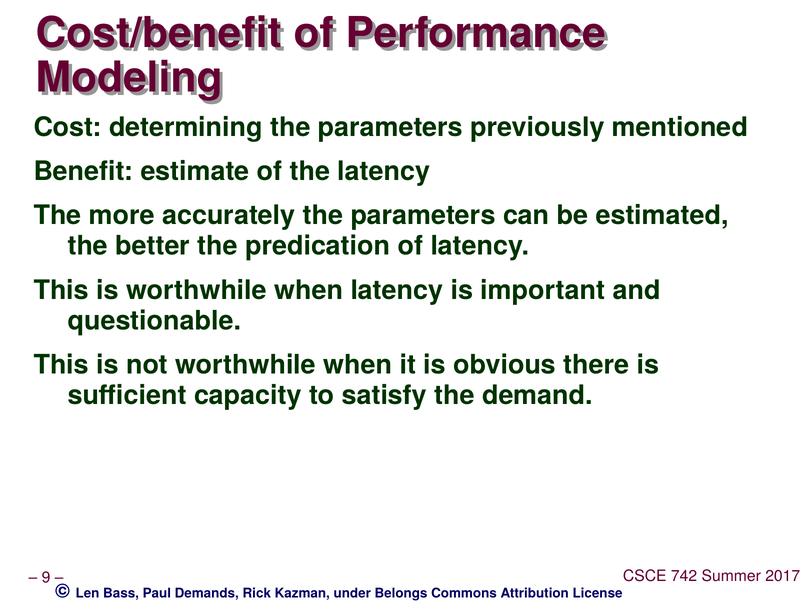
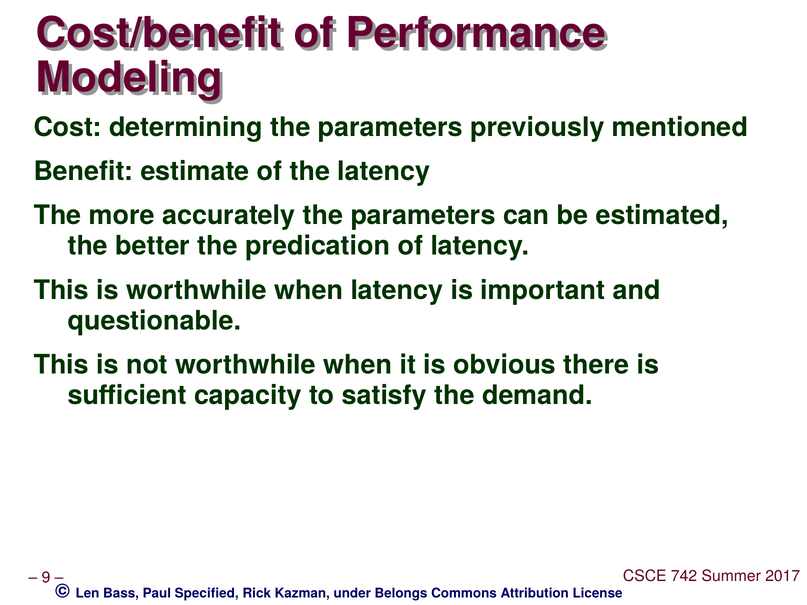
Demands: Demands -> Specified
